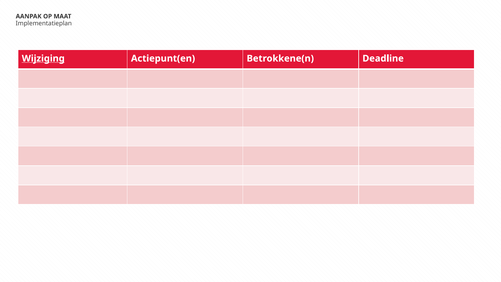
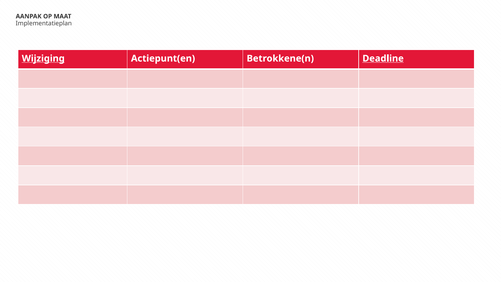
Deadline underline: none -> present
